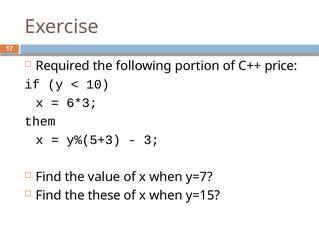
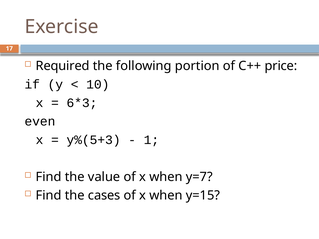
them: them -> even
3: 3 -> 1
these: these -> cases
